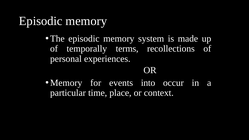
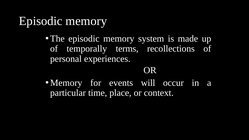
into: into -> will
